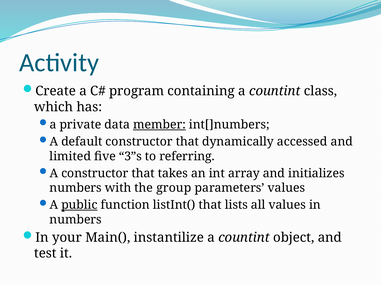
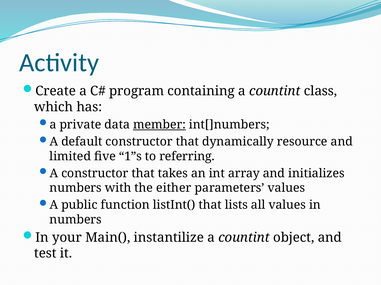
accessed: accessed -> resource
3”s: 3”s -> 1”s
group: group -> either
public underline: present -> none
